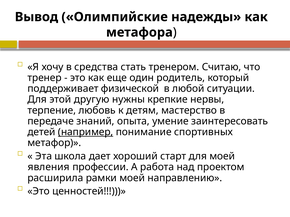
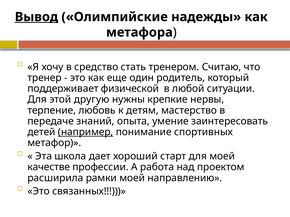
Вывод underline: none -> present
средства: средства -> средство
явления: явления -> качестве
ценностей: ценностей -> связанных
